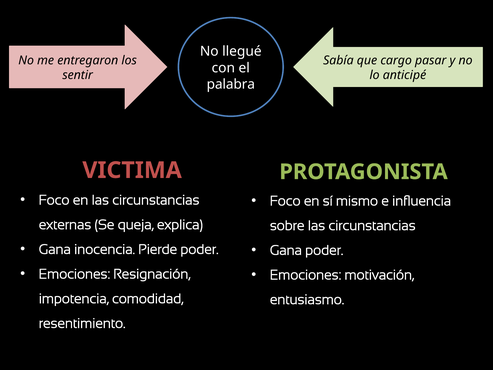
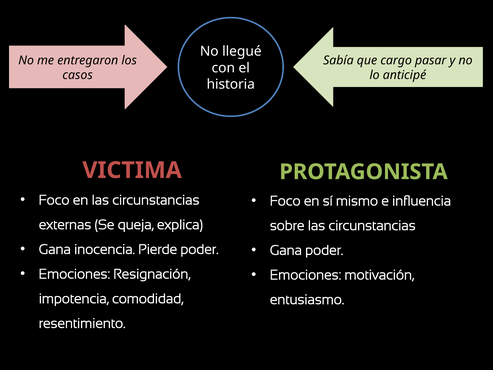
sentir: sentir -> casos
palabra: palabra -> historia
